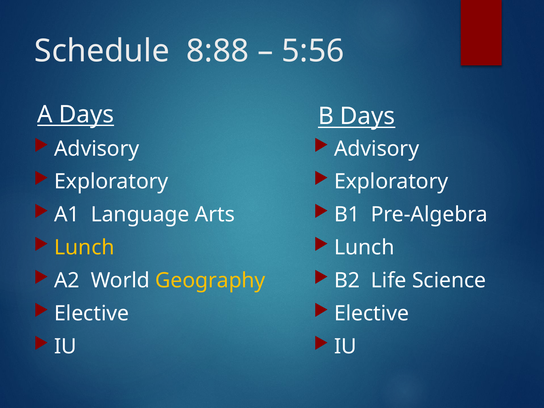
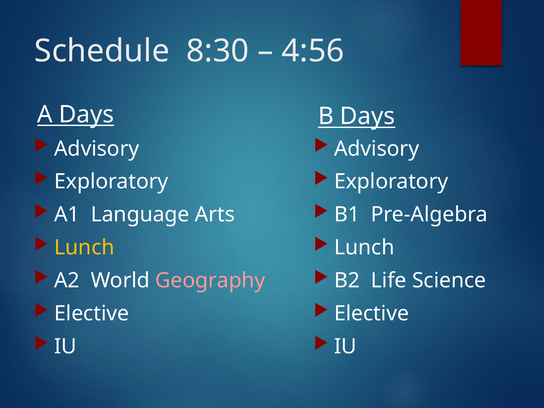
8:88: 8:88 -> 8:30
5:56: 5:56 -> 4:56
Geography colour: yellow -> pink
